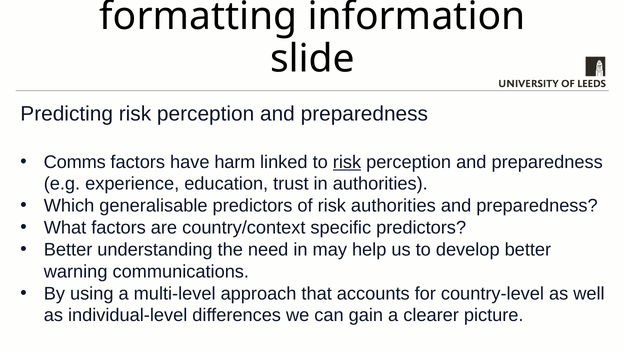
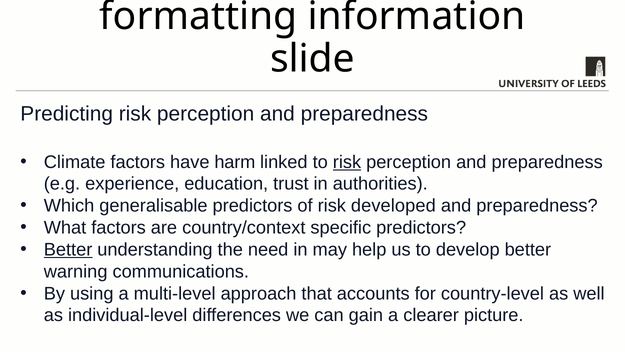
Comms: Comms -> Climate
risk authorities: authorities -> developed
Better at (68, 249) underline: none -> present
